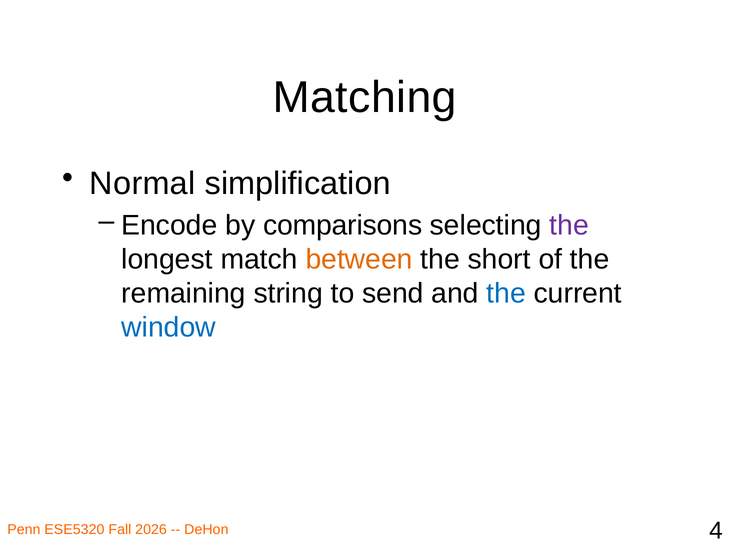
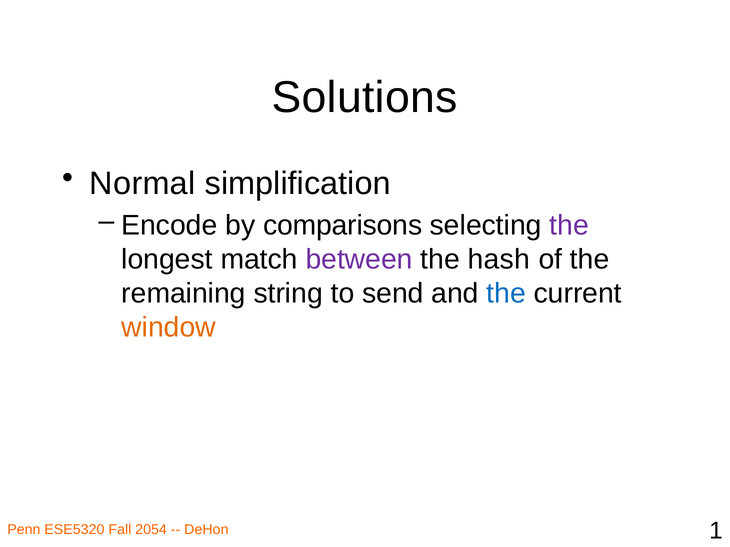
Matching: Matching -> Solutions
between colour: orange -> purple
short: short -> hash
window colour: blue -> orange
2026: 2026 -> 2054
4: 4 -> 1
